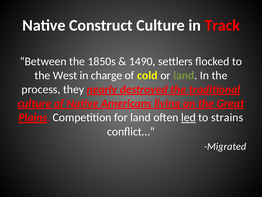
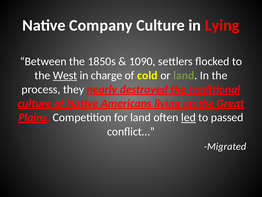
Construct: Construct -> Company
Track: Track -> Lying
1490: 1490 -> 1090
West underline: none -> present
strains: strains -> passed
